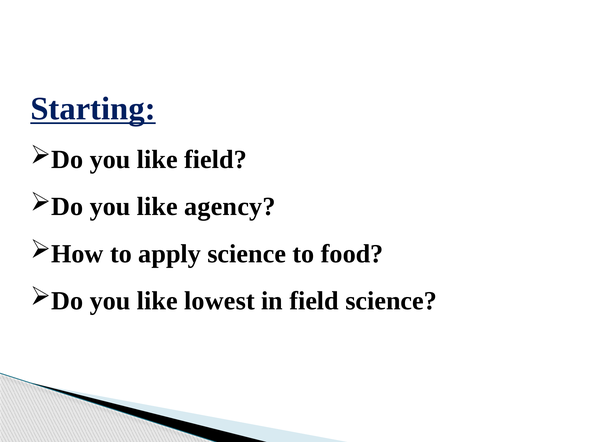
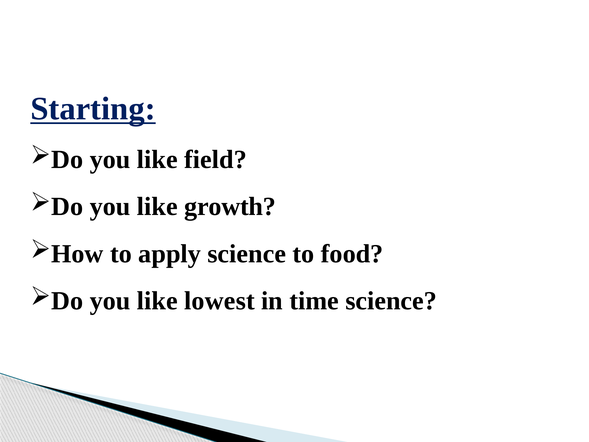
agency: agency -> growth
in field: field -> time
